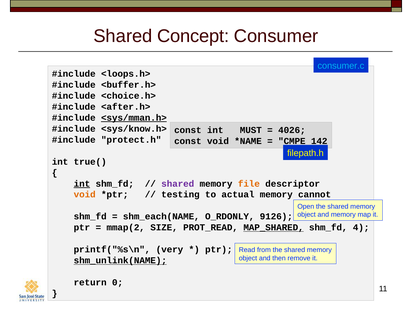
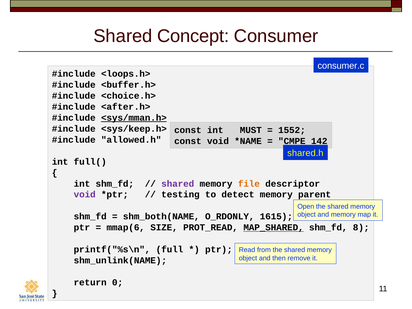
consumer.c colour: light blue -> white
<sys/know.h>: <sys/know.h> -> <sys/keep.h>
4026: 4026 -> 1552
protect.h: protect.h -> allowed.h
filepath.h: filepath.h -> shared.h
true(: true( -> full(
int at (82, 184) underline: present -> none
void at (85, 195) colour: orange -> purple
actual: actual -> detect
cannot: cannot -> parent
shm_each(NAME: shm_each(NAME -> shm_both(NAME
9126: 9126 -> 1615
mmap(2: mmap(2 -> mmap(6
4: 4 -> 8
very: very -> full
shm_unlink(NAME underline: present -> none
